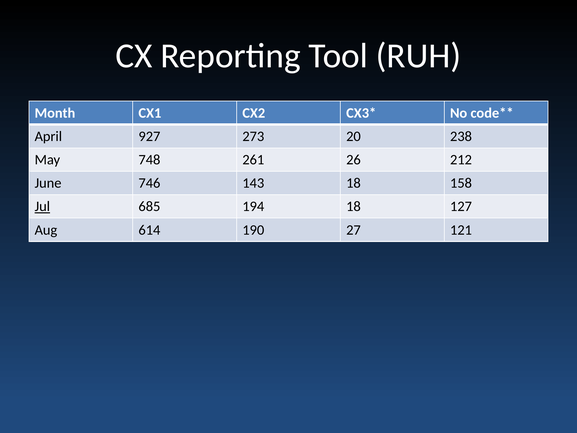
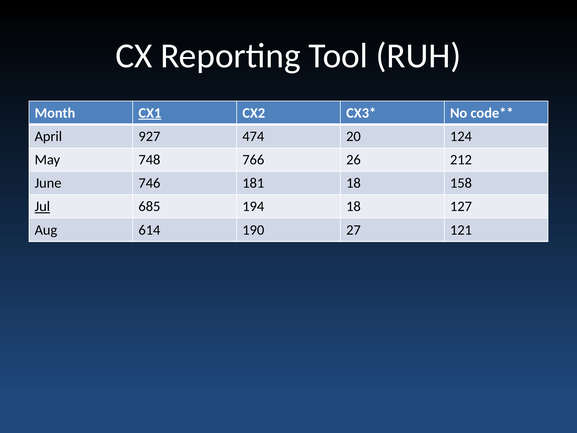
CX1 underline: none -> present
273: 273 -> 474
238: 238 -> 124
261: 261 -> 766
143: 143 -> 181
